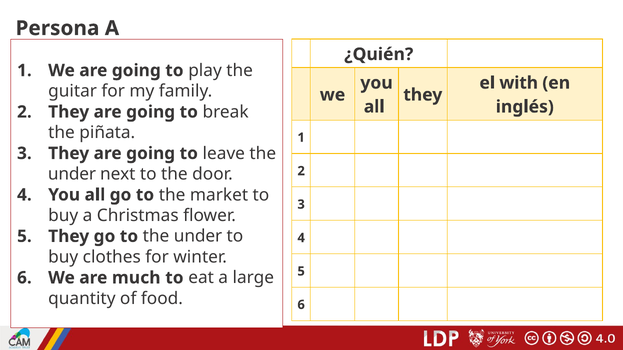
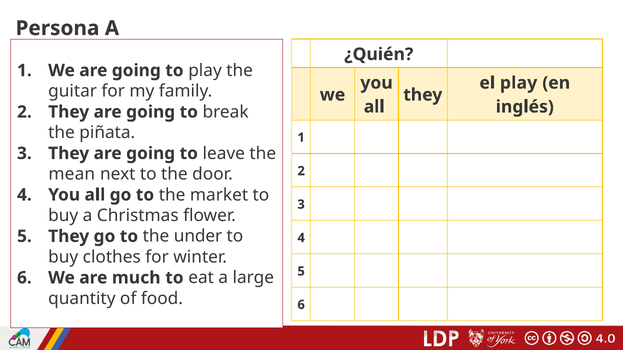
el with: with -> play
under at (72, 174): under -> mean
